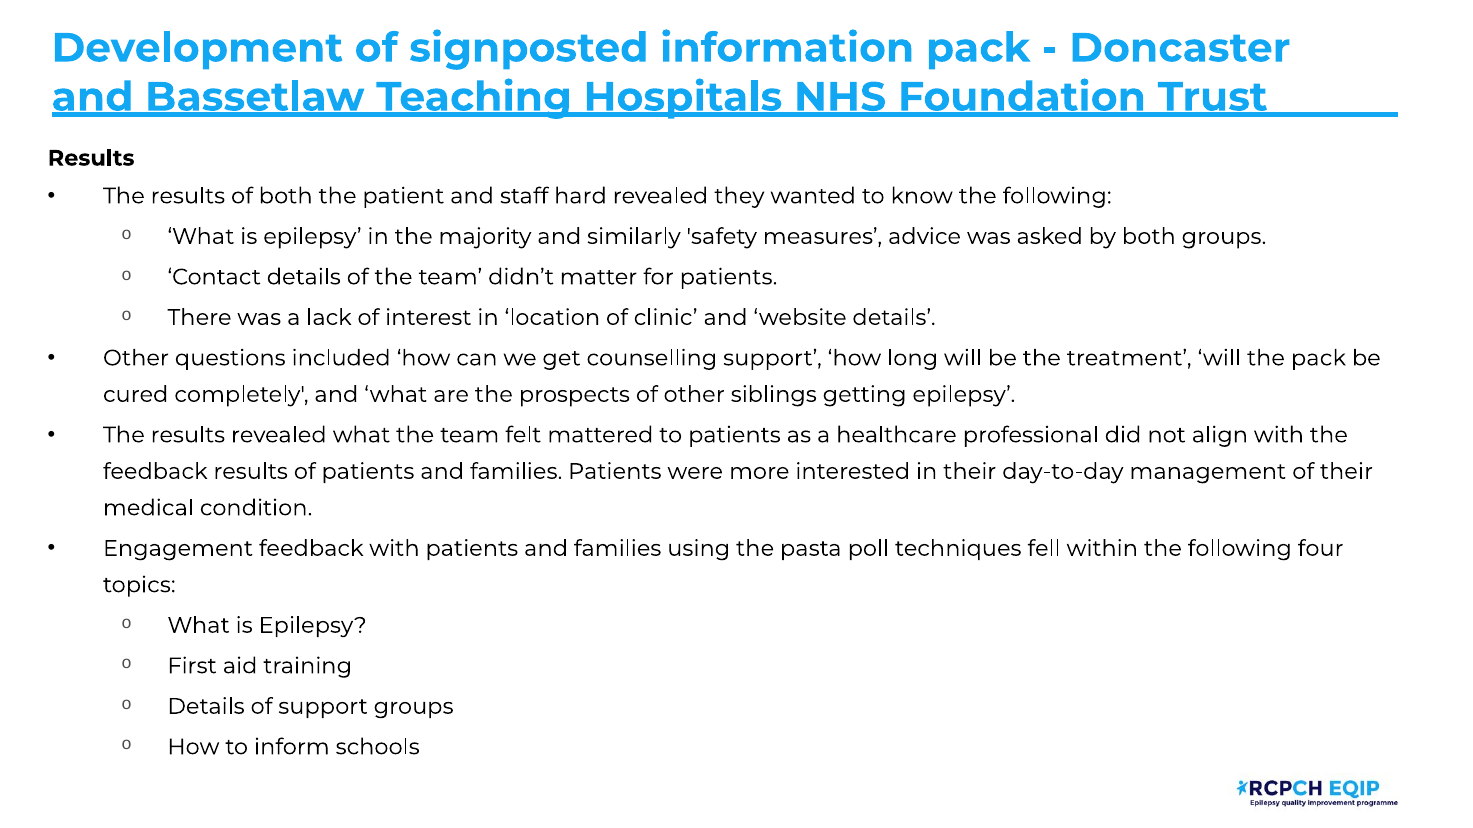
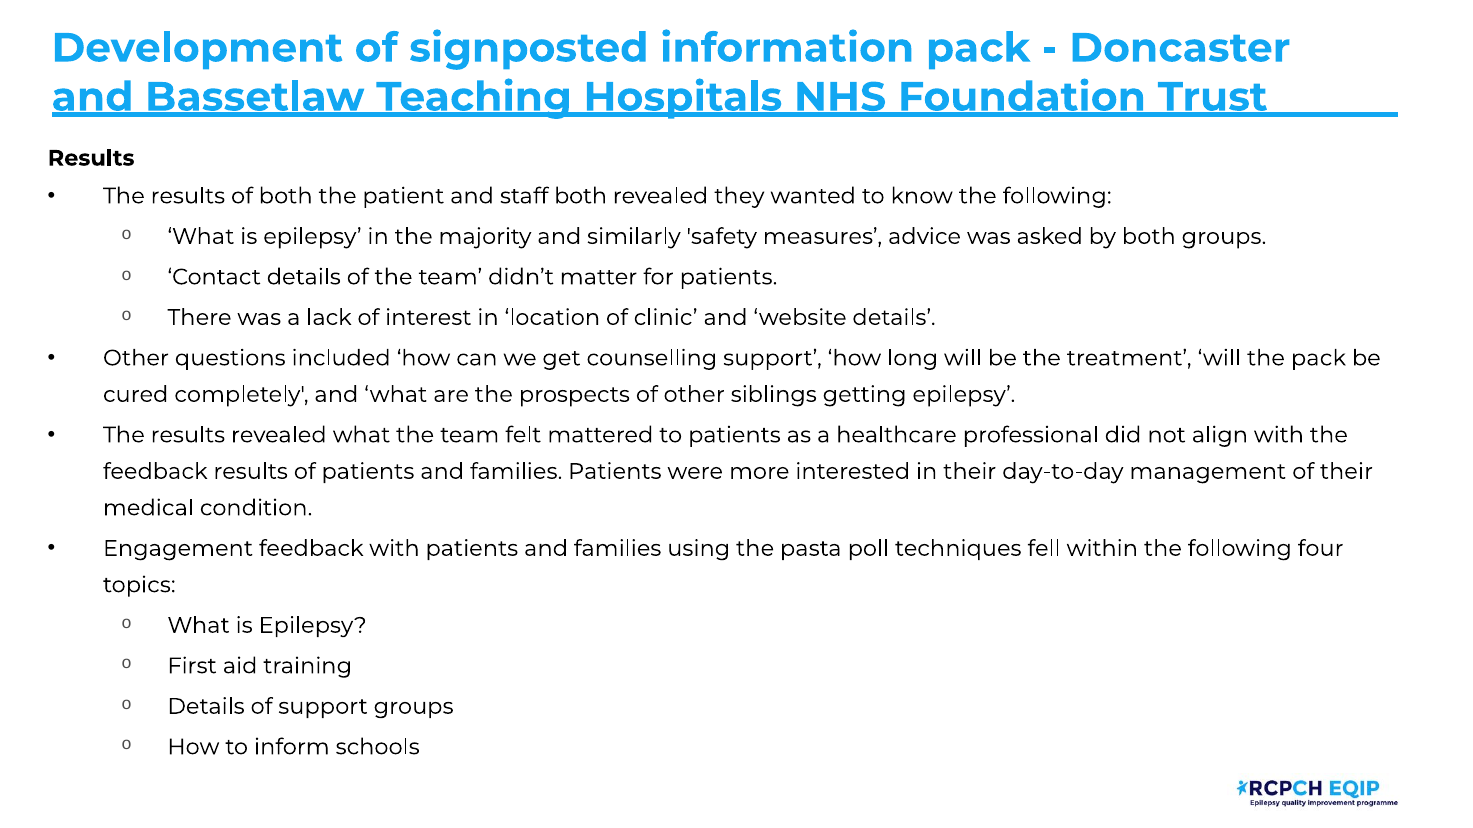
staff hard: hard -> both
